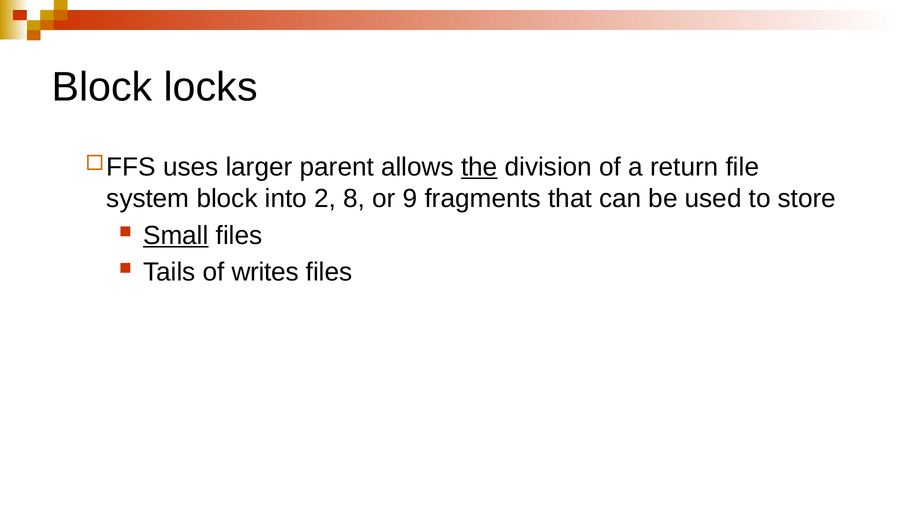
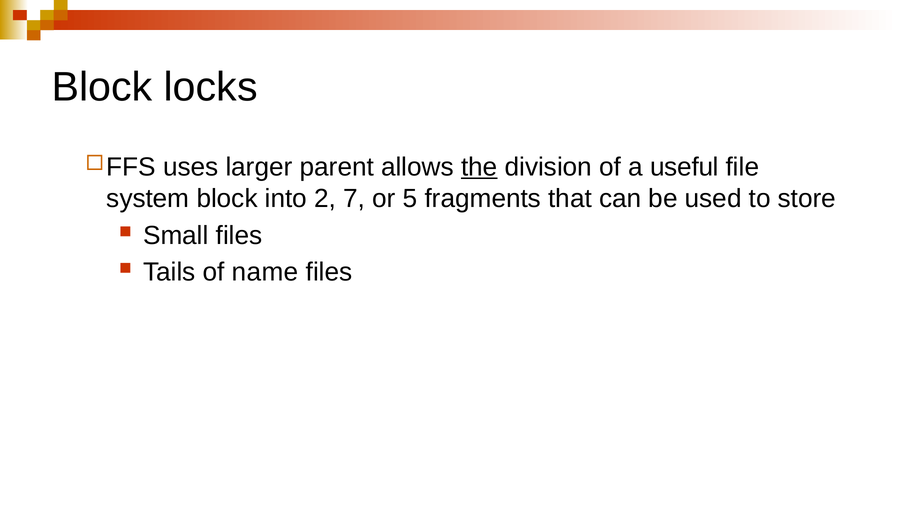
return: return -> useful
8: 8 -> 7
9: 9 -> 5
Small underline: present -> none
writes: writes -> name
